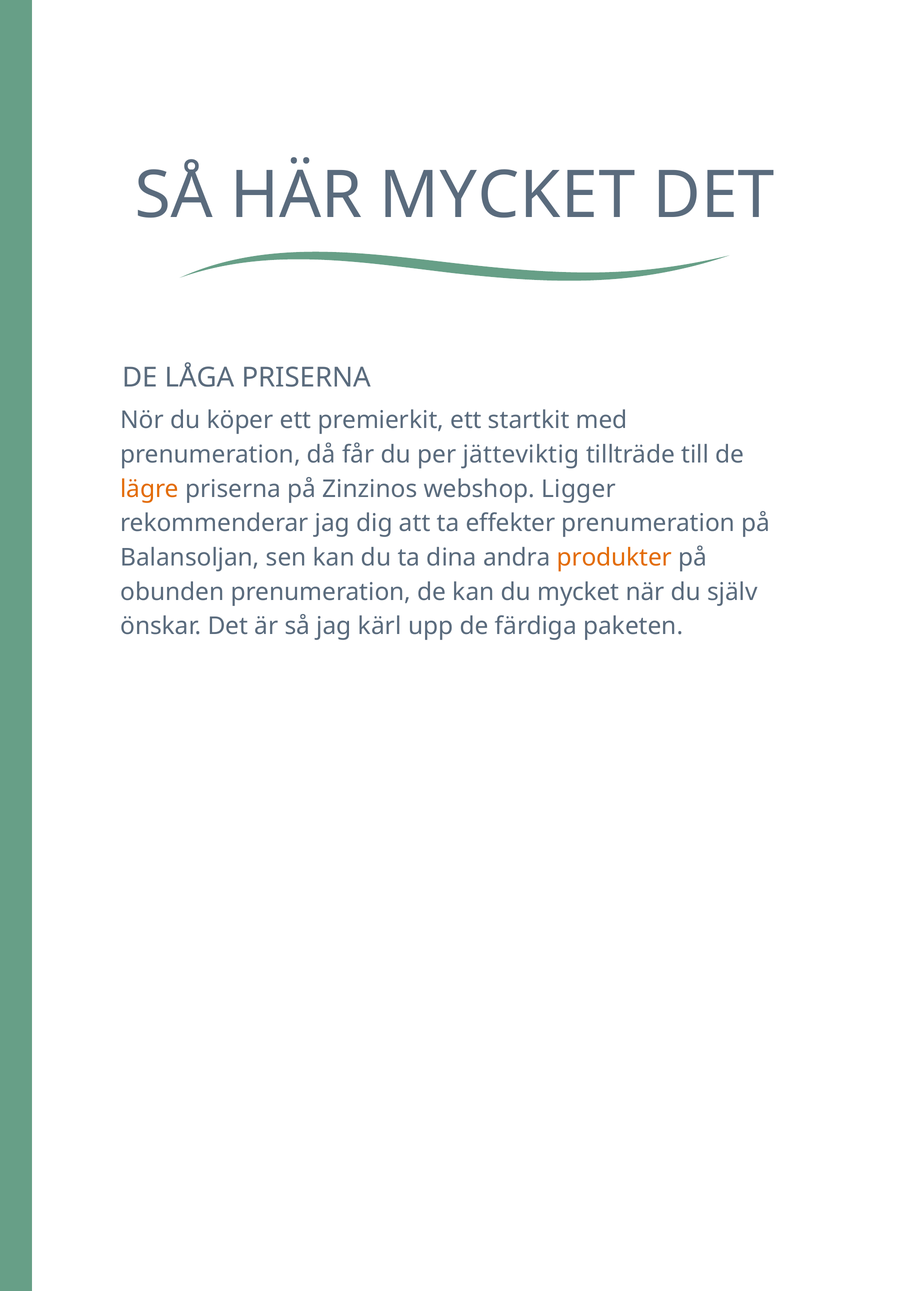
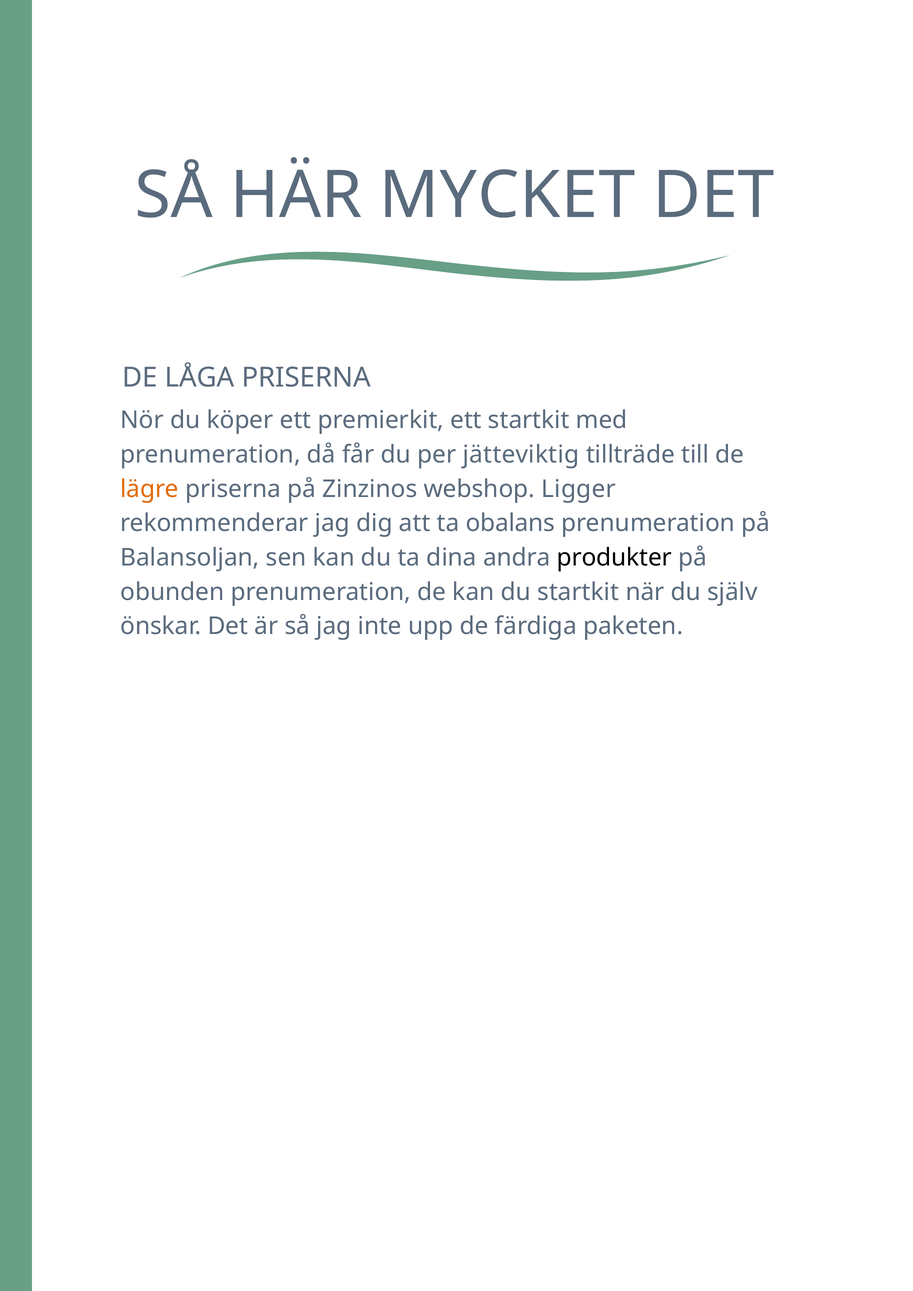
effekter: effekter -> obalans
produkter colour: orange -> black
du mycket: mycket -> startkit
kärl: kärl -> inte
